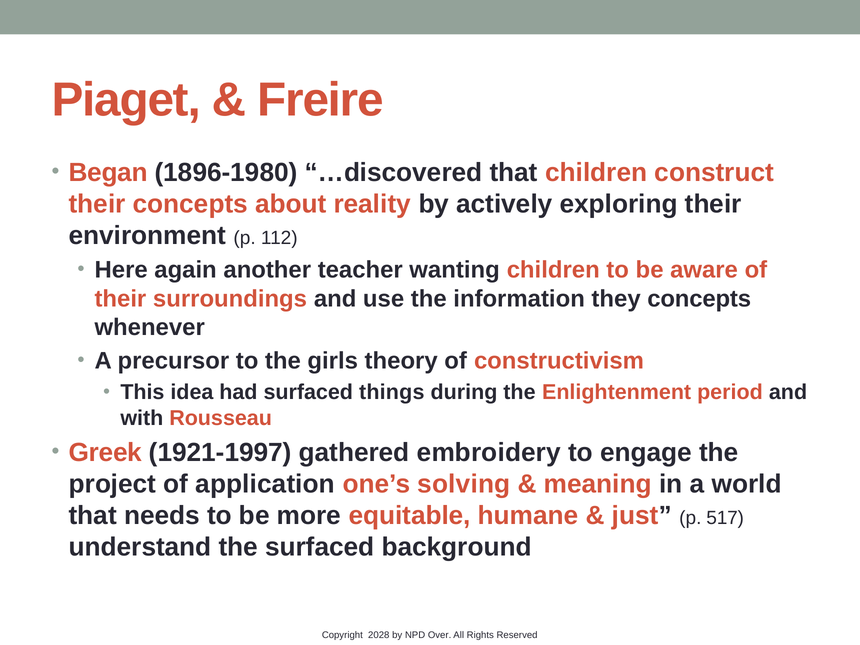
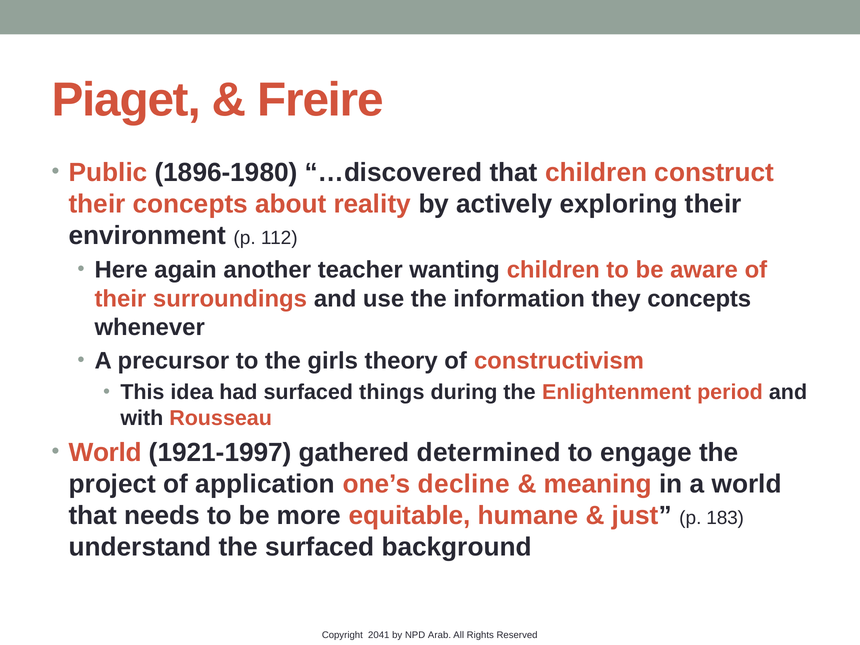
Began: Began -> Public
Greek at (105, 452): Greek -> World
embroidery: embroidery -> determined
solving: solving -> decline
517: 517 -> 183
2028: 2028 -> 2041
Over: Over -> Arab
